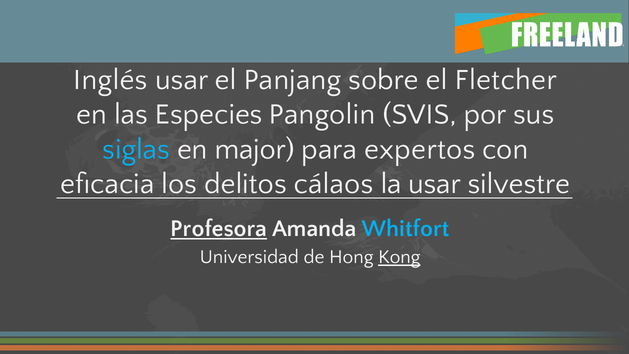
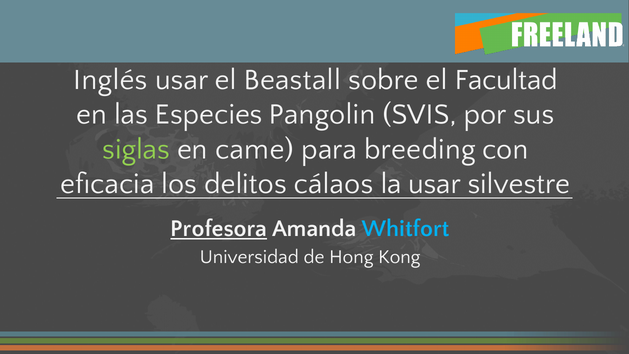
Panjang: Panjang -> Beastall
Fletcher: Fletcher -> Facultad
siglas colour: light blue -> light green
major: major -> came
expertos: expertos -> breeding
Kong underline: present -> none
